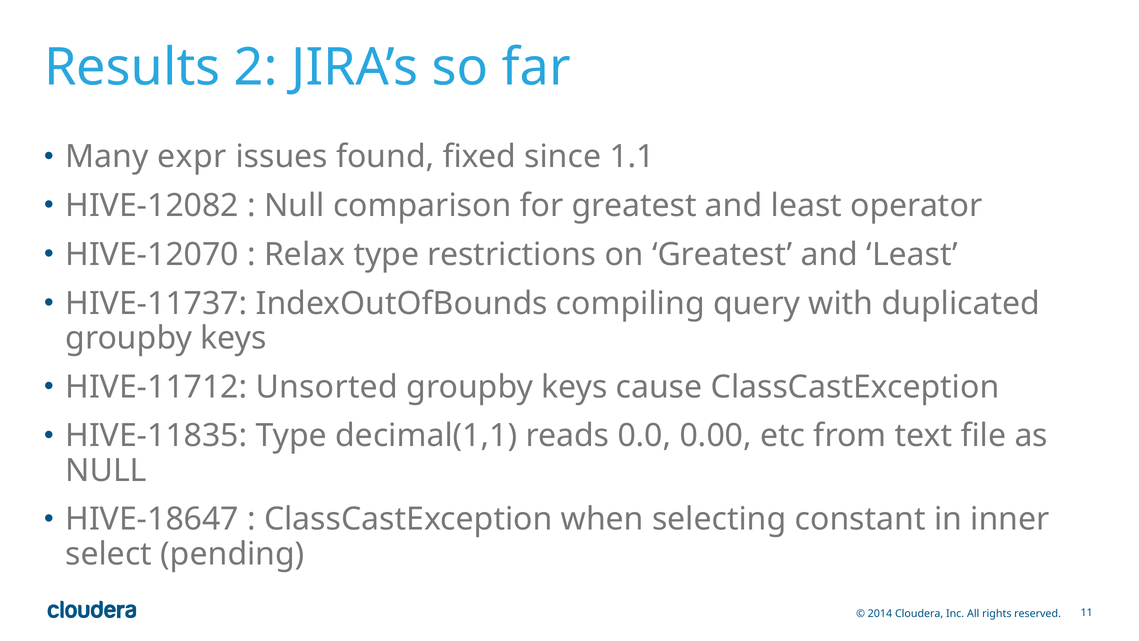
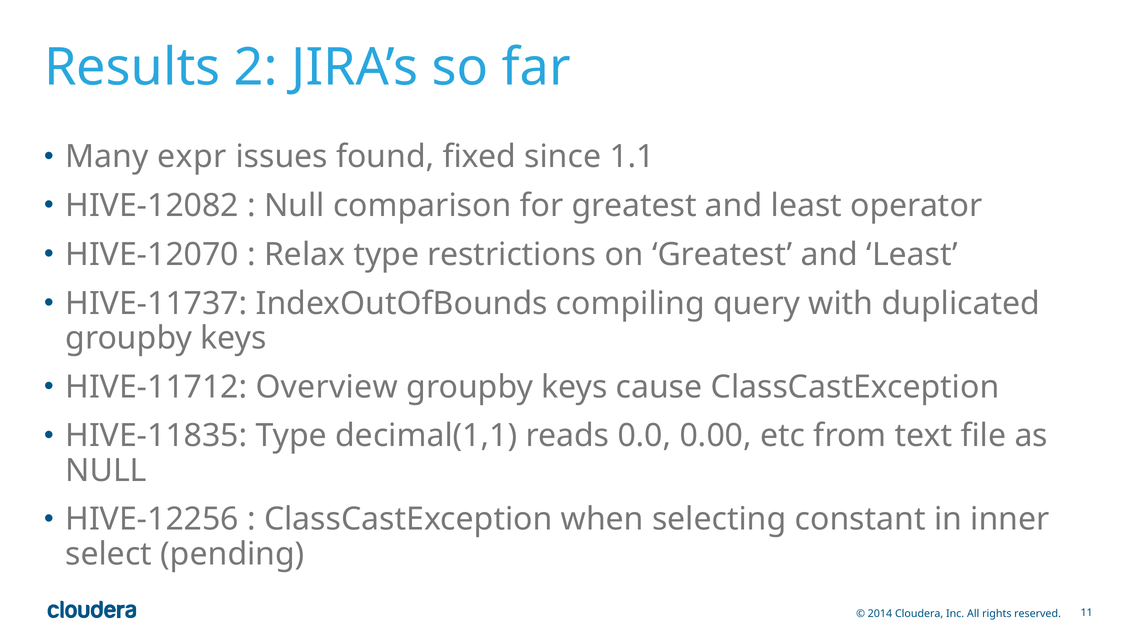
Unsorted: Unsorted -> Overview
HIVE-18647: HIVE-18647 -> HIVE-12256
